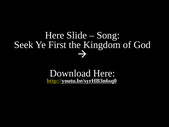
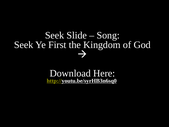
Here at (55, 35): Here -> Seek
